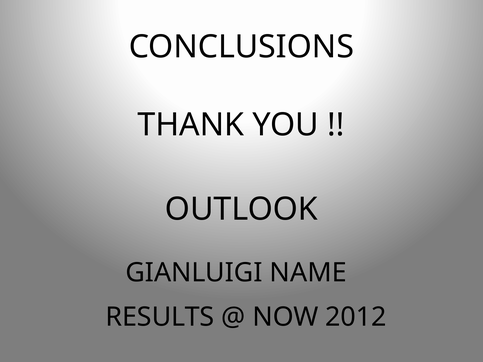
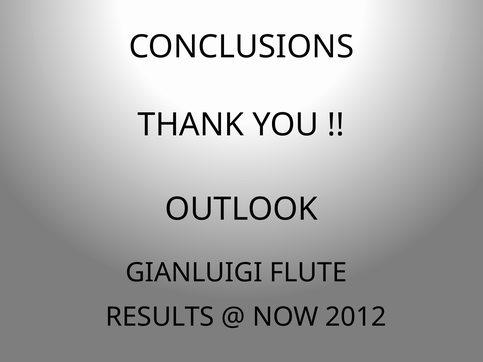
NAME: NAME -> FLUTE
